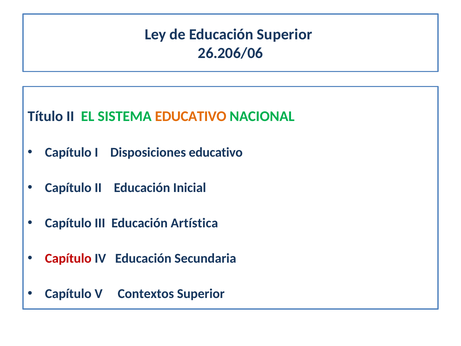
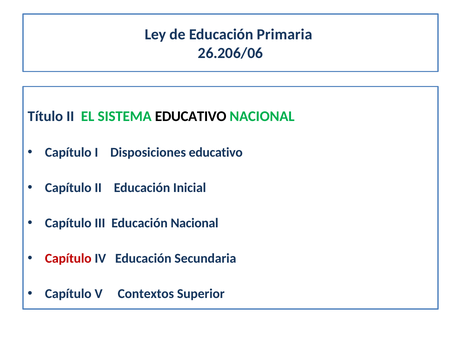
Educación Superior: Superior -> Primaria
EDUCATIVO at (191, 116) colour: orange -> black
Educación Artística: Artística -> Nacional
